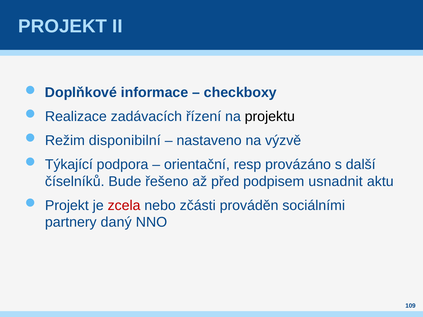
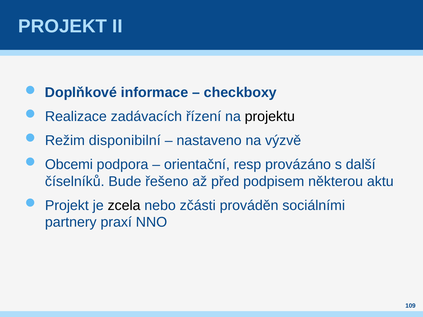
Týkající: Týkající -> Obcemi
usnadnit: usnadnit -> některou
zcela colour: red -> black
daný: daný -> praxí
